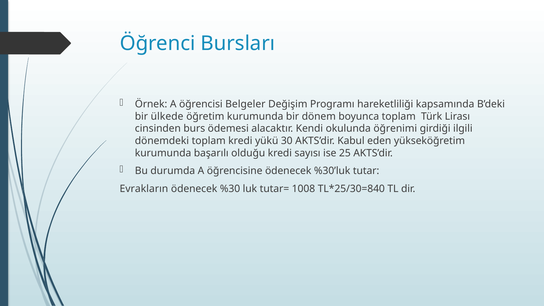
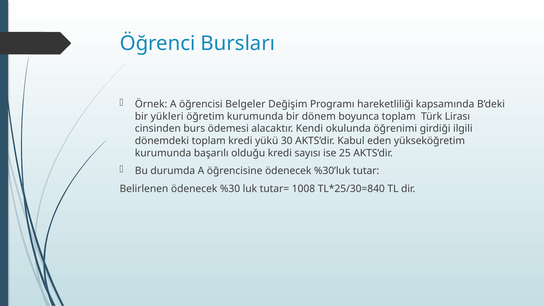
ülkede: ülkede -> yükleri
Evrakların: Evrakların -> Belirlenen
